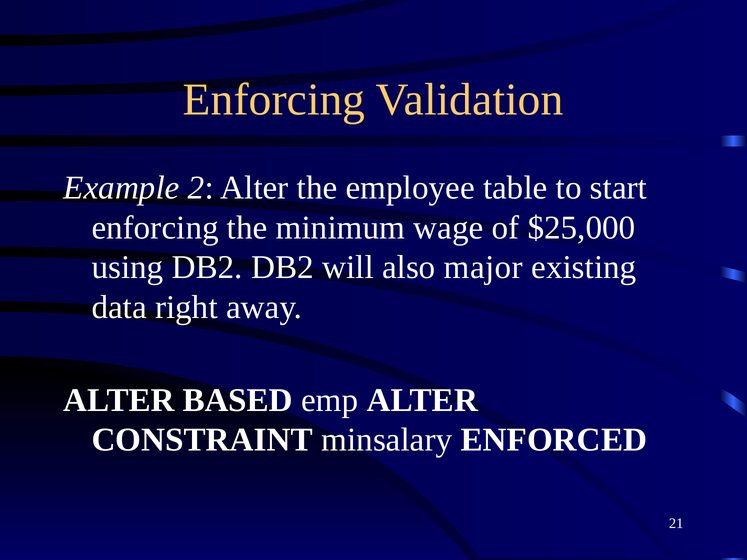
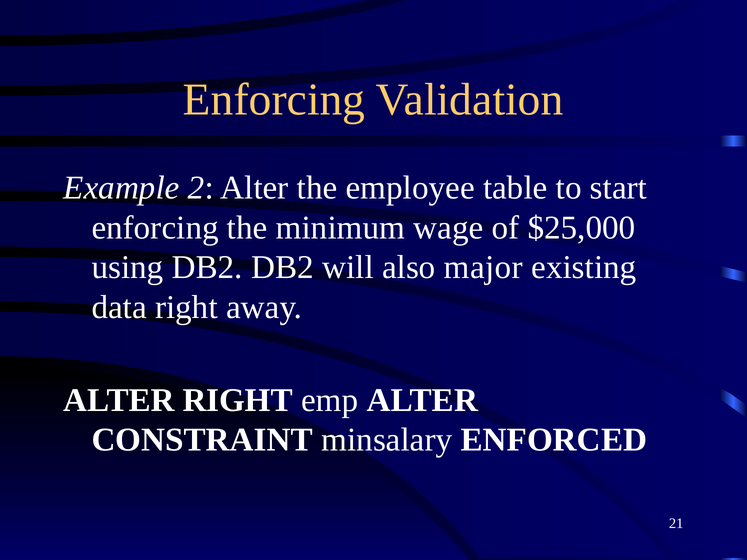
ALTER BASED: BASED -> RIGHT
